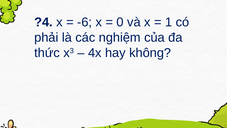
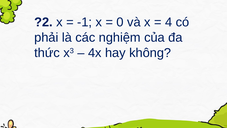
?4: ?4 -> ?2
-6: -6 -> -1
1: 1 -> 4
